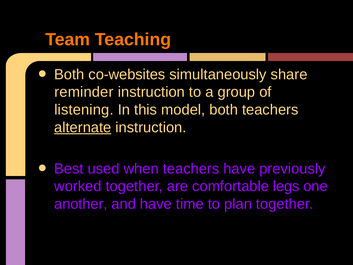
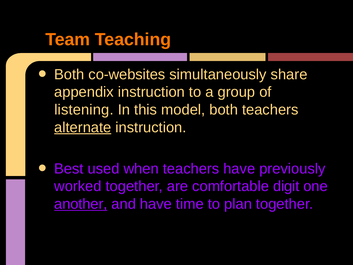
reminder: reminder -> appendix
legs: legs -> digit
another underline: none -> present
